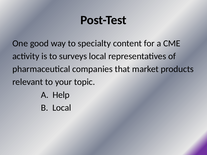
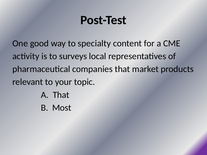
A Help: Help -> That
B Local: Local -> Most
